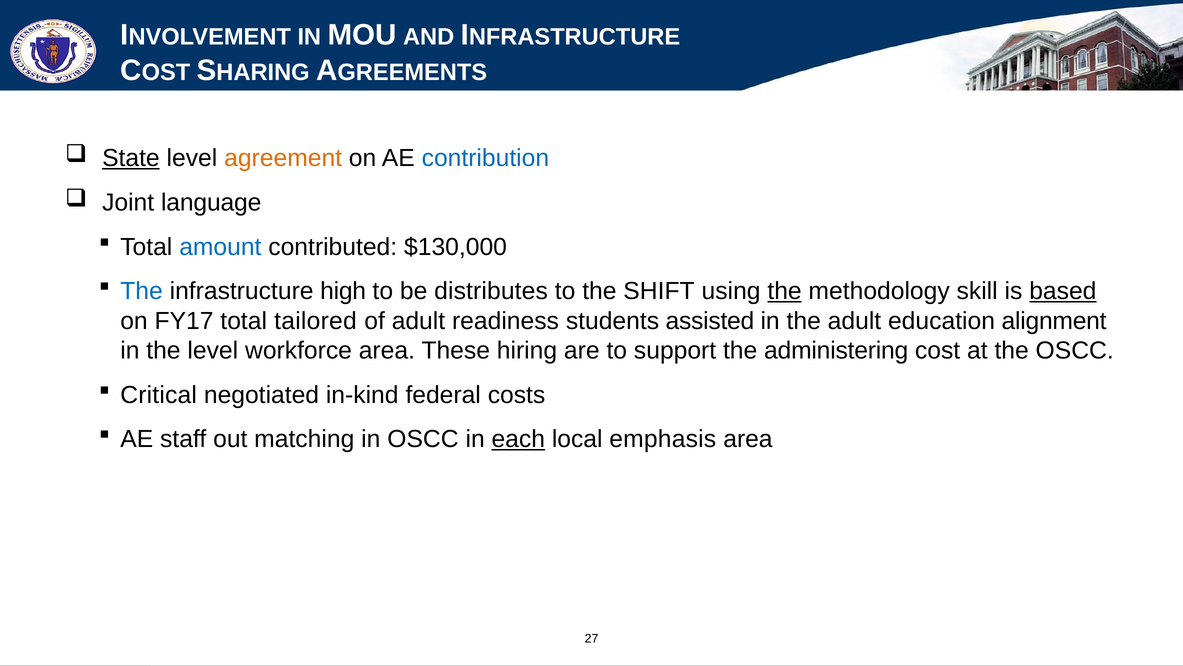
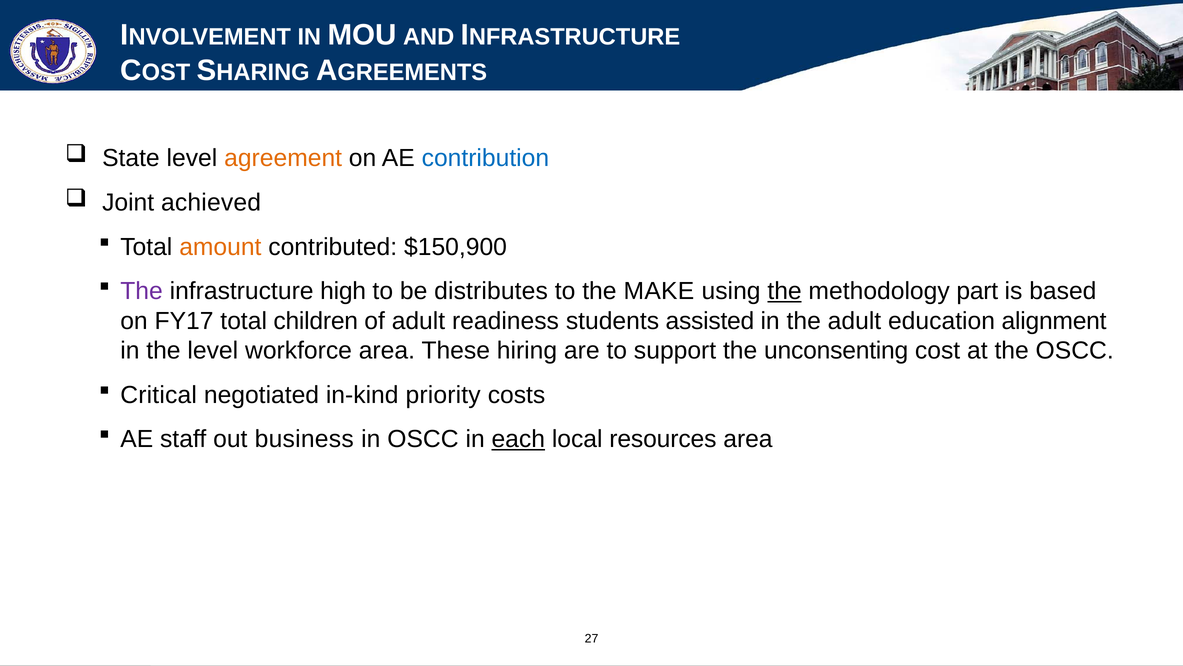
State underline: present -> none
language: language -> achieved
amount colour: blue -> orange
$130,000: $130,000 -> $150,900
The at (142, 291) colour: blue -> purple
SHIFT: SHIFT -> MAKE
skill: skill -> part
based underline: present -> none
tailored: tailored -> children
administering: administering -> unconsenting
federal: federal -> priority
matching: matching -> business
emphasis: emphasis -> resources
